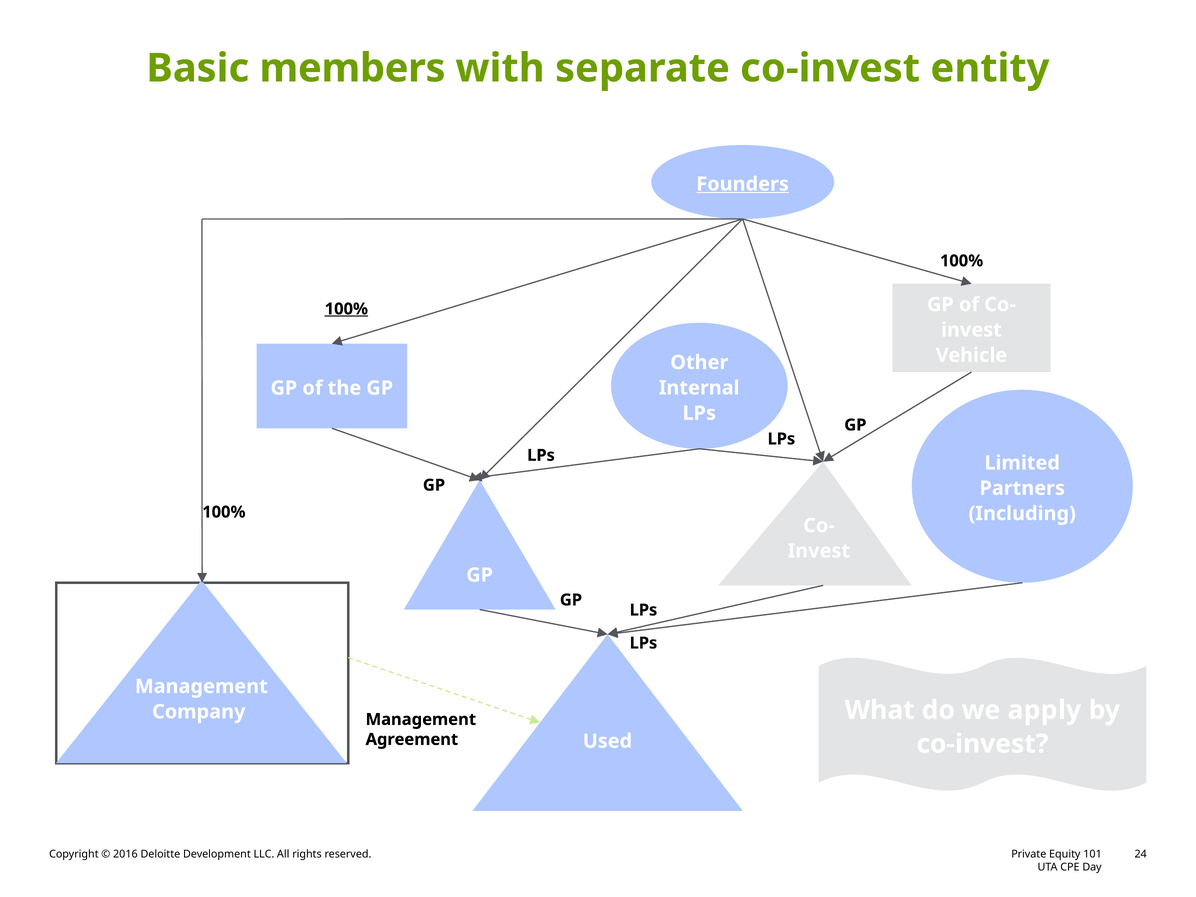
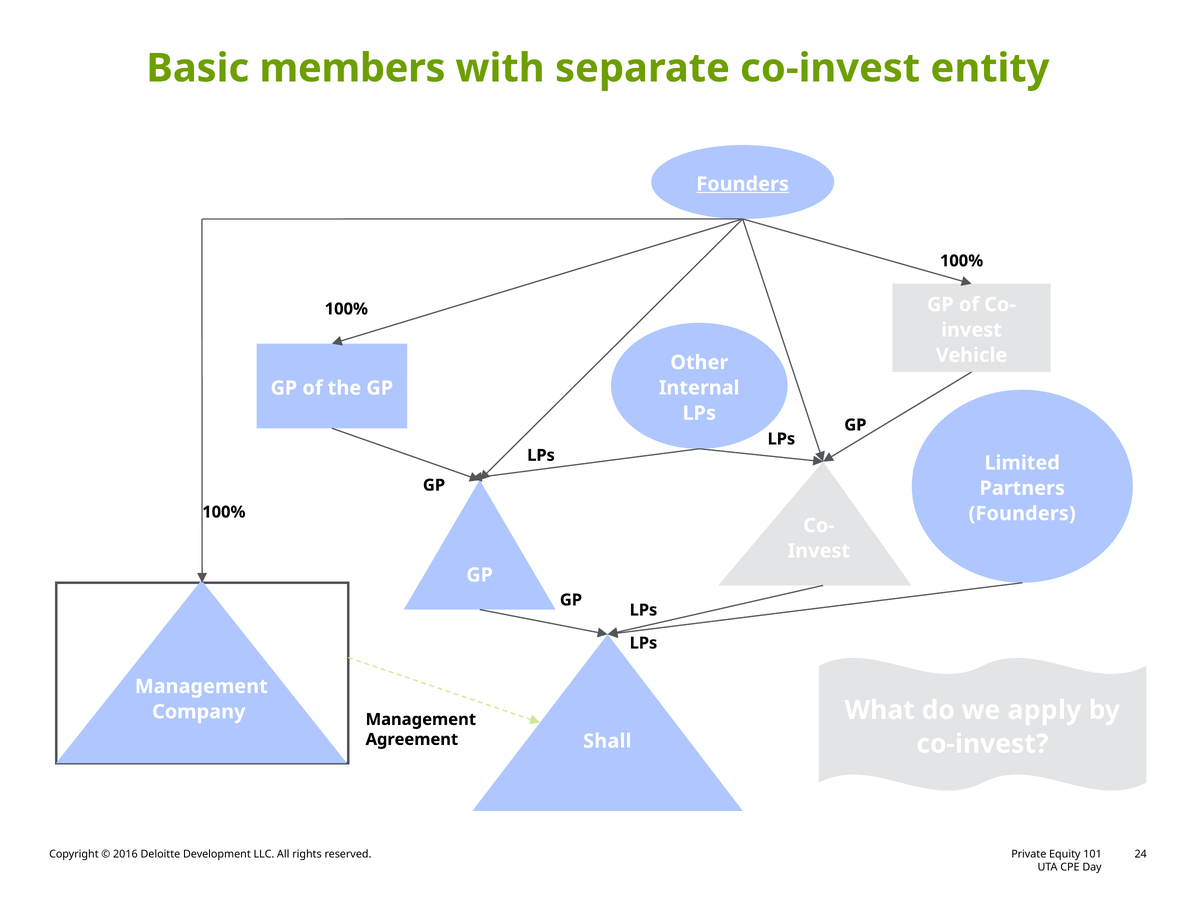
100% at (346, 309) underline: present -> none
Including at (1022, 514): Including -> Founders
Used: Used -> Shall
